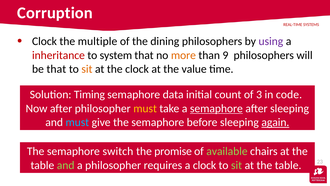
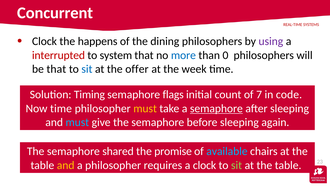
Corruption: Corruption -> Concurrent
multiple: multiple -> happens
inheritance: inheritance -> interrupted
more colour: orange -> blue
9: 9 -> 0
sit at (87, 69) colour: orange -> blue
the clock: clock -> offer
value: value -> week
data: data -> flags
3: 3 -> 7
Now after: after -> time
again underline: present -> none
switch: switch -> shared
available colour: light green -> light blue
and at (66, 165) colour: light green -> yellow
